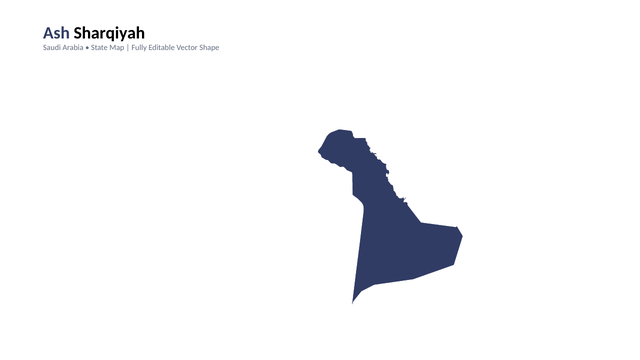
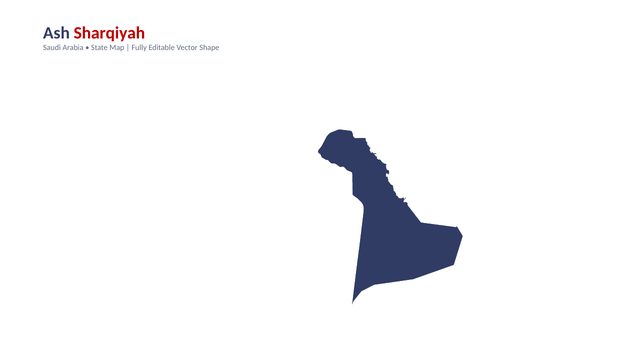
Sharqiyah colour: black -> red
